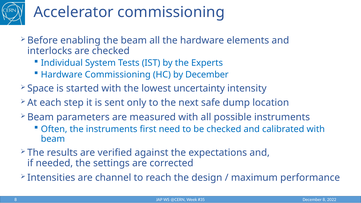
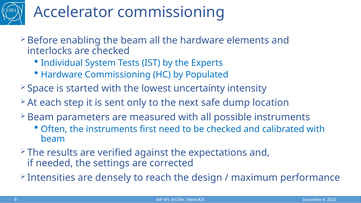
by December: December -> Populated
channel: channel -> densely
